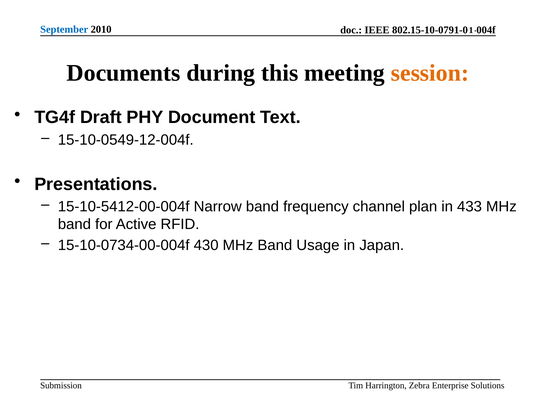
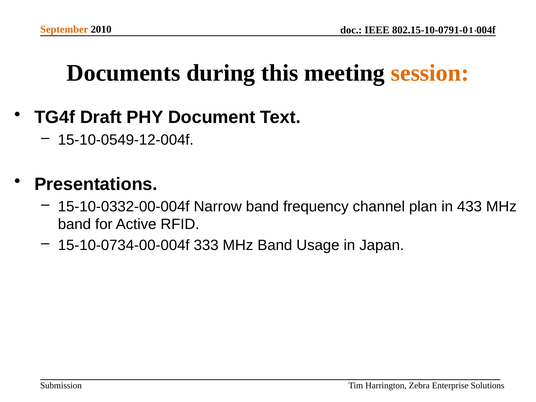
September colour: blue -> orange
15-10-5412-00-004f: 15-10-5412-00-004f -> 15-10-0332-00-004f
430: 430 -> 333
